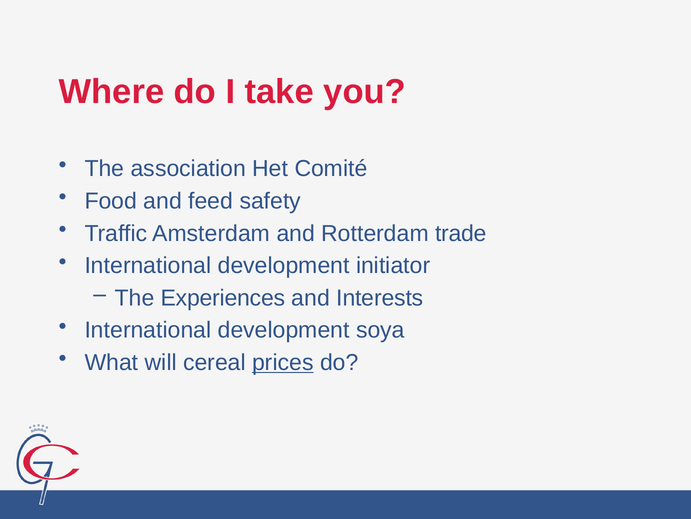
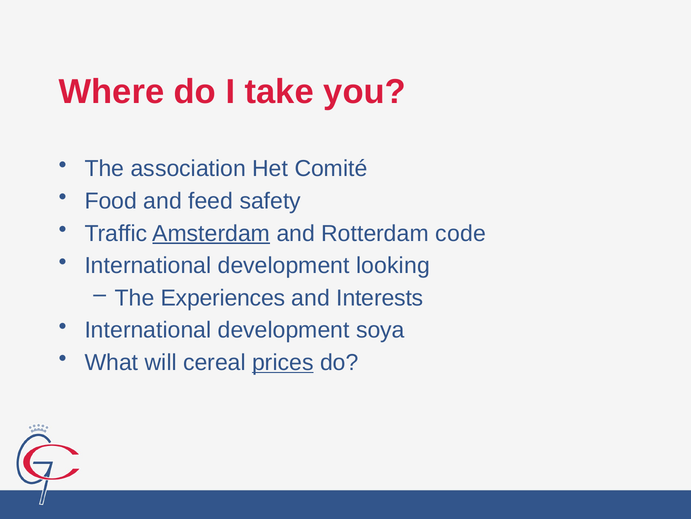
Amsterdam underline: none -> present
trade: trade -> code
initiator: initiator -> looking
